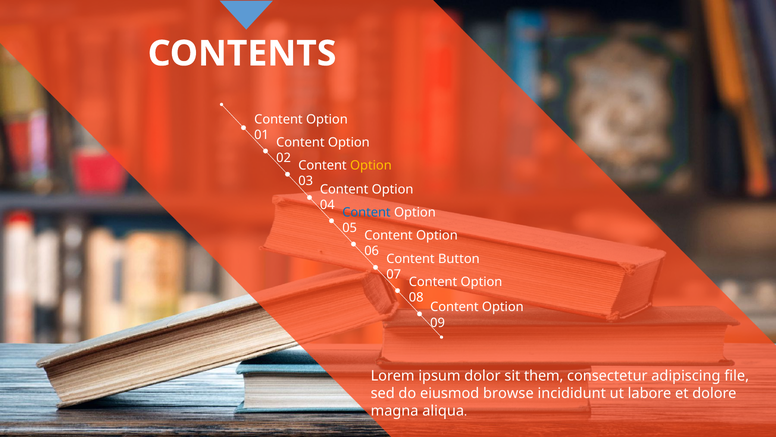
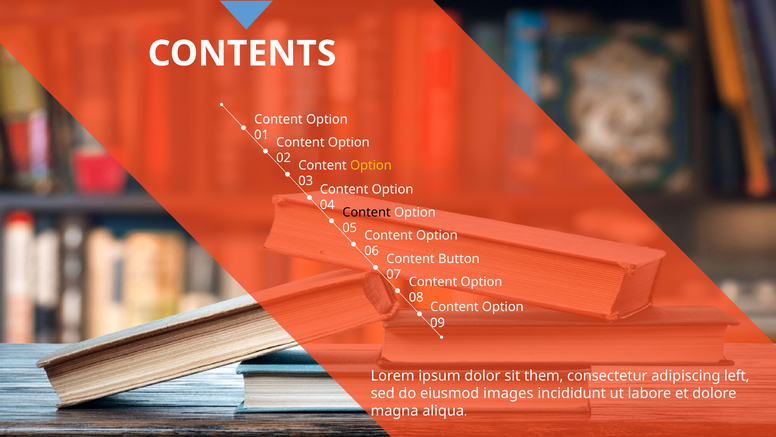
Content at (366, 212) colour: blue -> black
file: file -> left
browse: browse -> images
